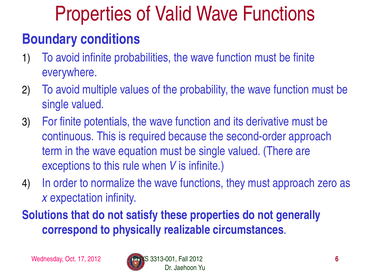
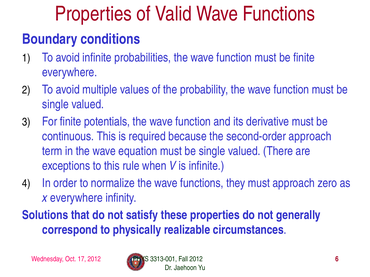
x expectation: expectation -> everywhere
